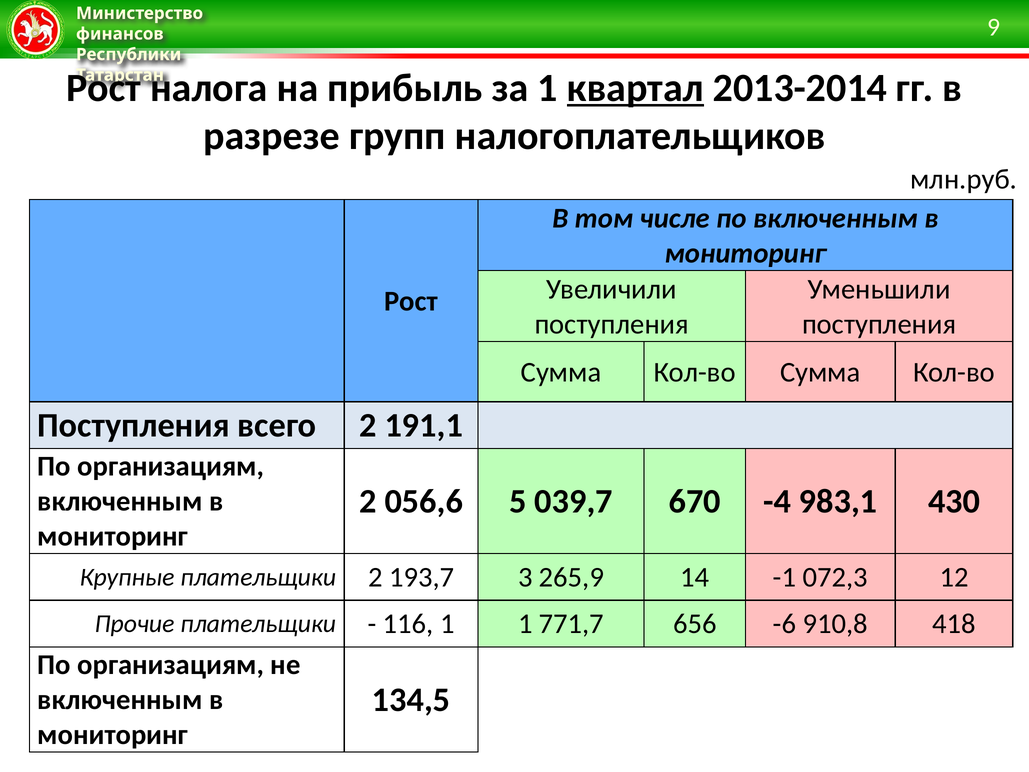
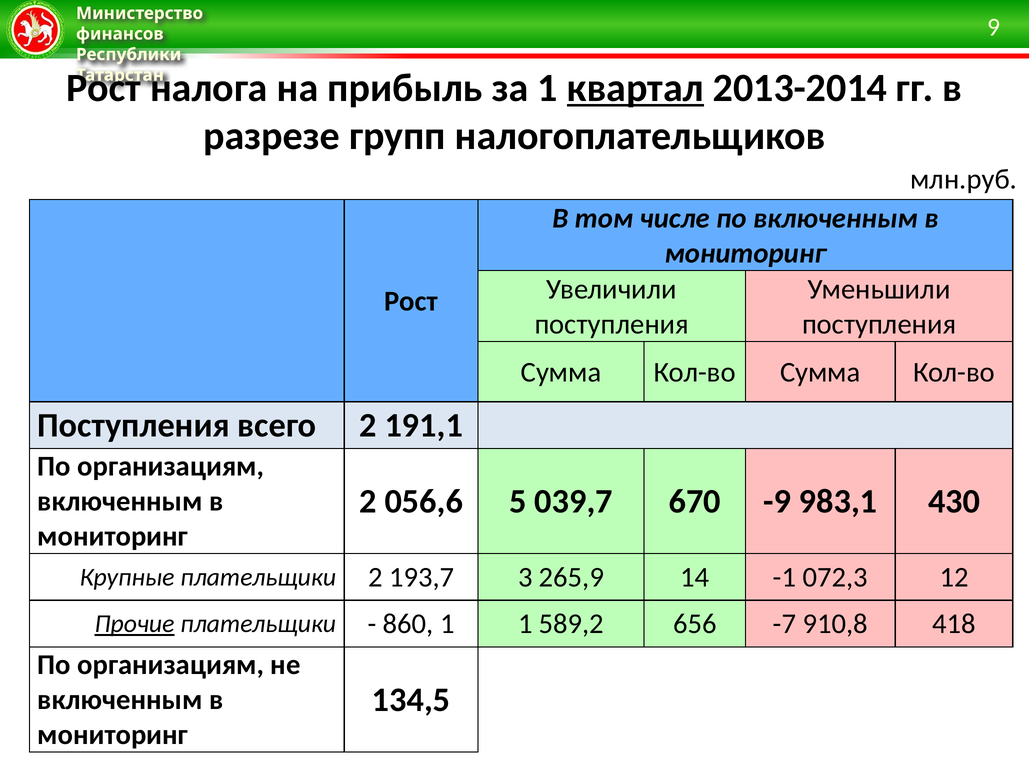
-4: -4 -> -9
Прочие underline: none -> present
116: 116 -> 860
771,7: 771,7 -> 589,2
-6: -6 -> -7
